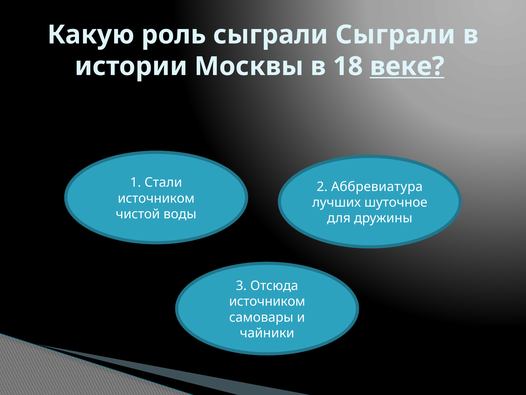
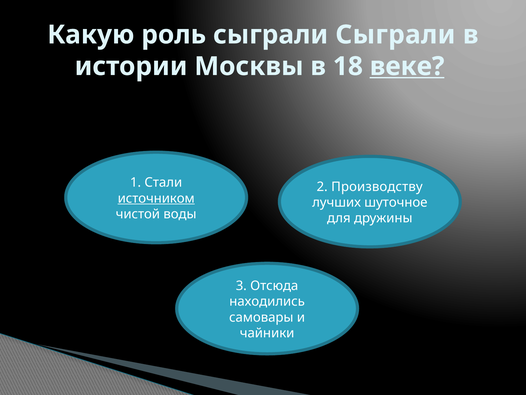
Аббревиатура: Аббревиатура -> Производству
источником at (156, 198) underline: none -> present
источником at (267, 301): источником -> находились
